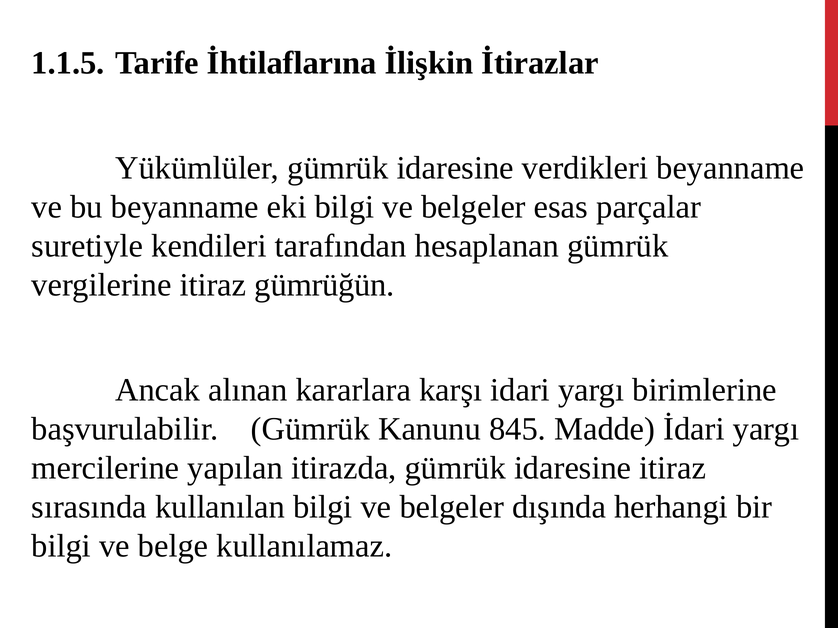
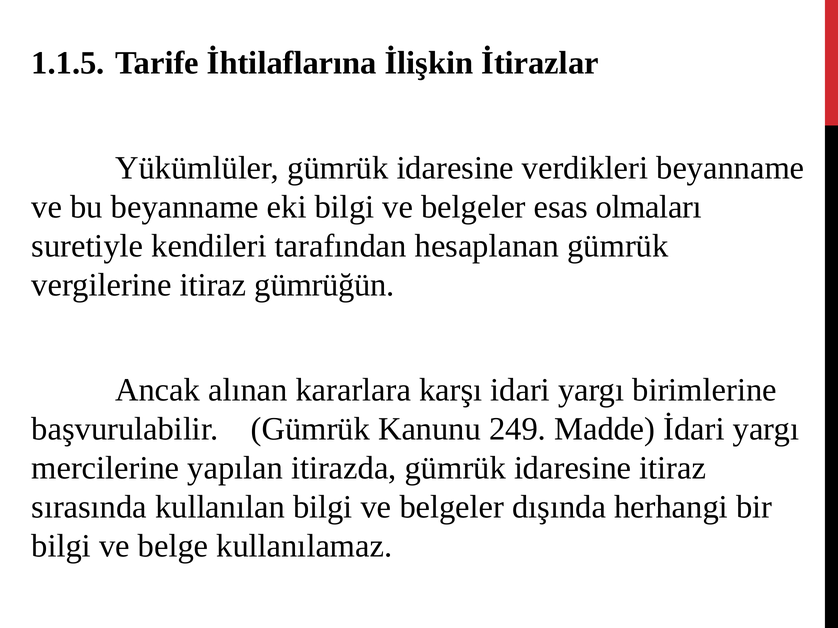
parçalar: parçalar -> olmaları
845: 845 -> 249
